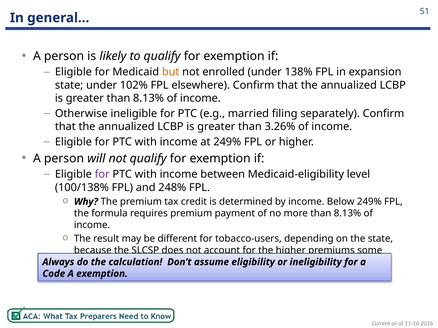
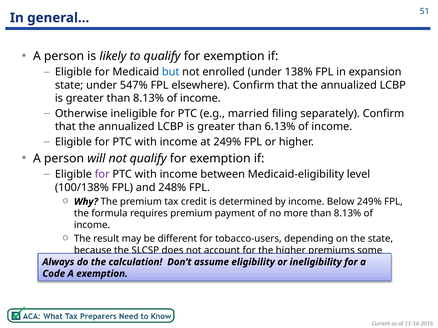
but colour: orange -> blue
102%: 102% -> 547%
3.26%: 3.26% -> 6.13%
